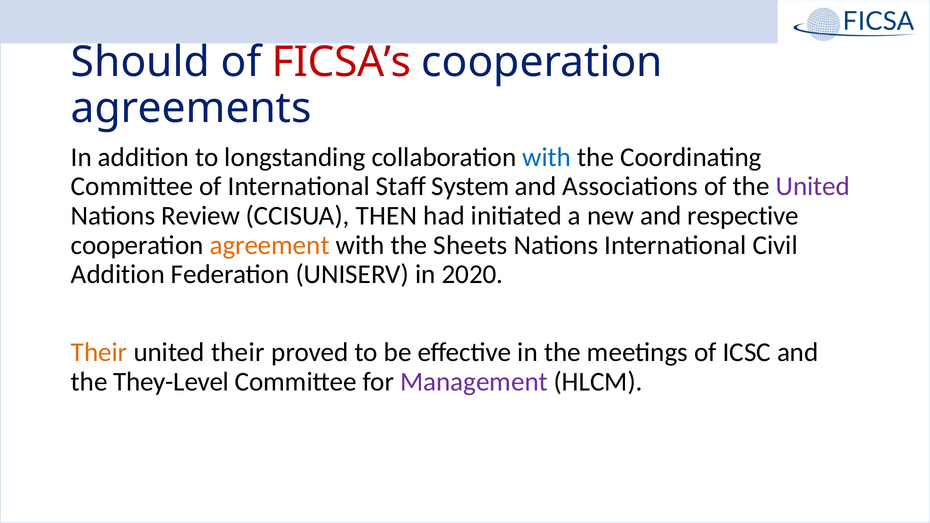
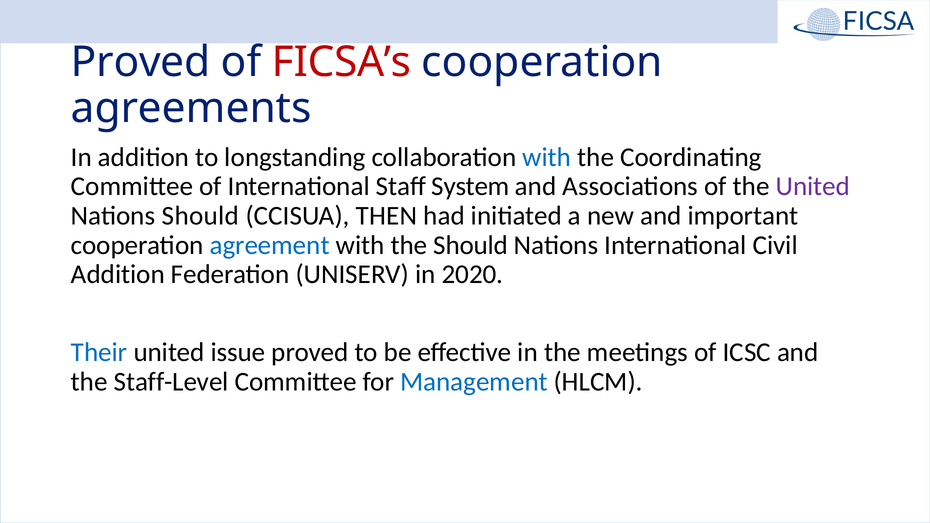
Should at (140, 62): Should -> Proved
Nations Review: Review -> Should
respective: respective -> important
agreement colour: orange -> blue
the Sheets: Sheets -> Should
Their at (99, 352) colour: orange -> blue
united their: their -> issue
They-Level: They-Level -> Staff-Level
Management colour: purple -> blue
